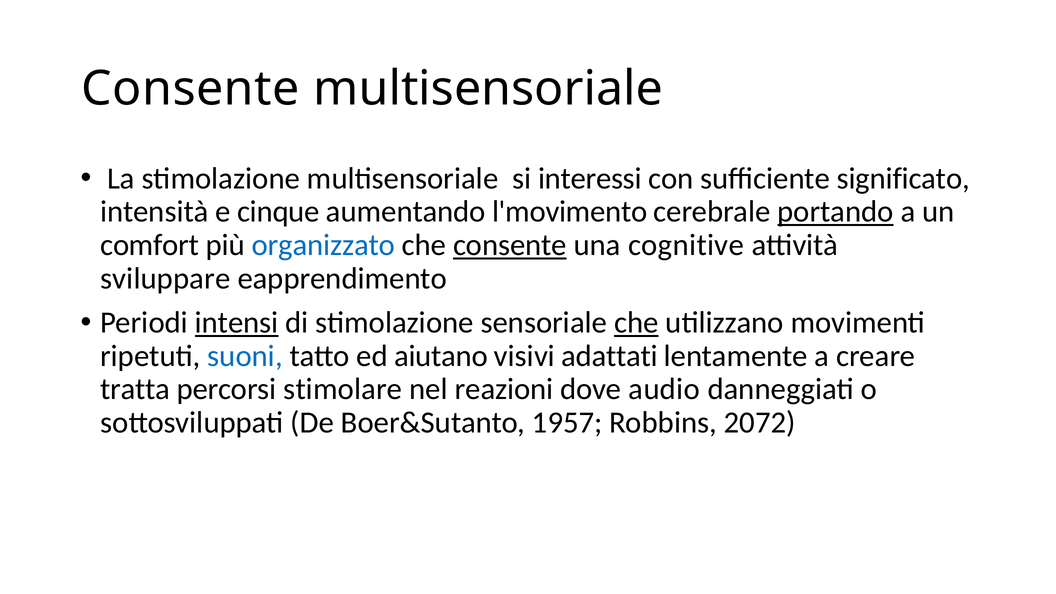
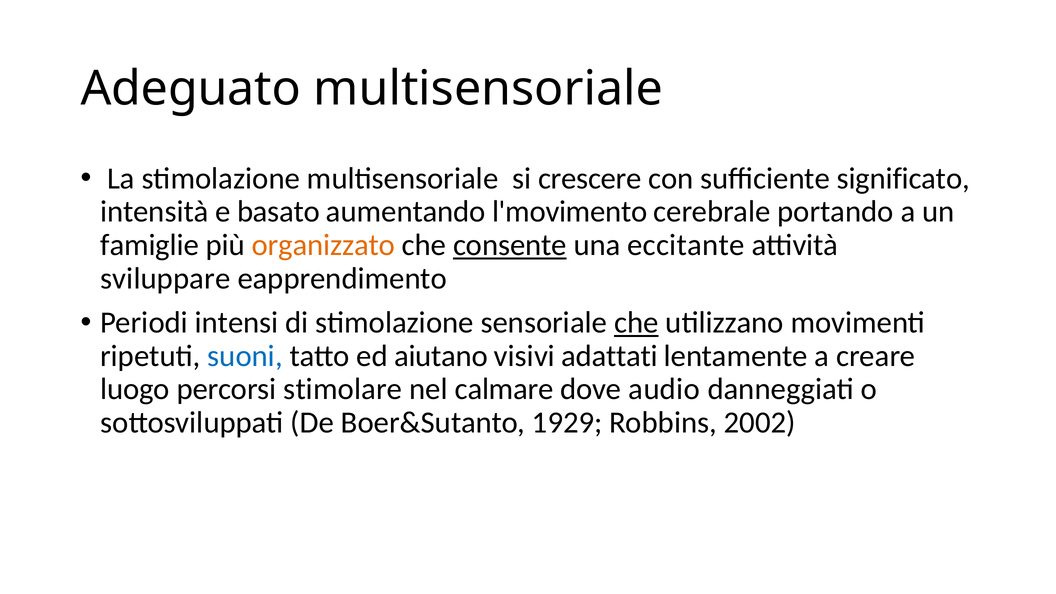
Consente at (190, 89): Consente -> Adeguato
interessi: interessi -> crescere
cinque: cinque -> basato
portando underline: present -> none
comfort: comfort -> famiglie
organizzato colour: blue -> orange
cognitive: cognitive -> eccitante
intensi underline: present -> none
tratta: tratta -> luogo
reazioni: reazioni -> calmare
1957: 1957 -> 1929
2072: 2072 -> 2002
